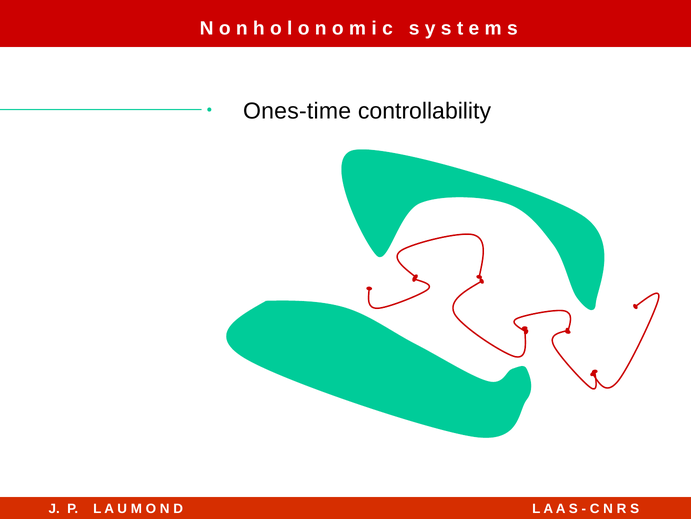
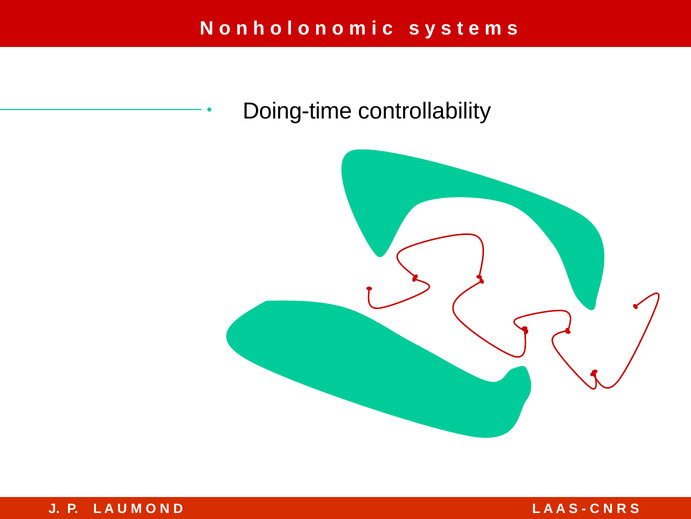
Ones-time: Ones-time -> Doing-time
